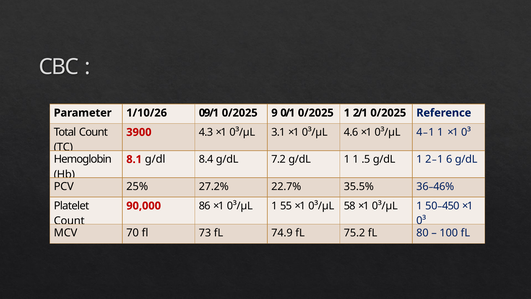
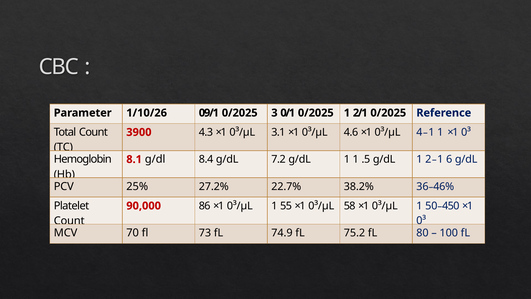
9: 9 -> 3
35.5%: 35.5% -> 38.2%
